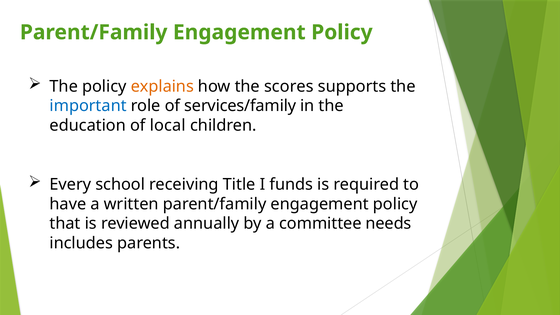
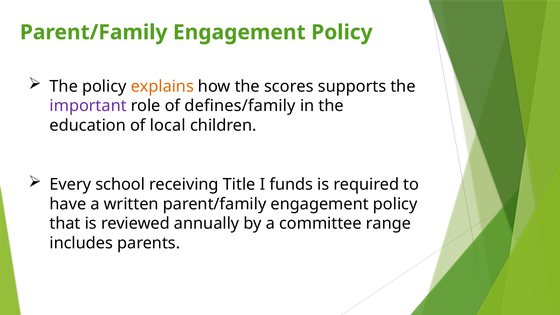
important colour: blue -> purple
services/family: services/family -> defines/family
needs: needs -> range
